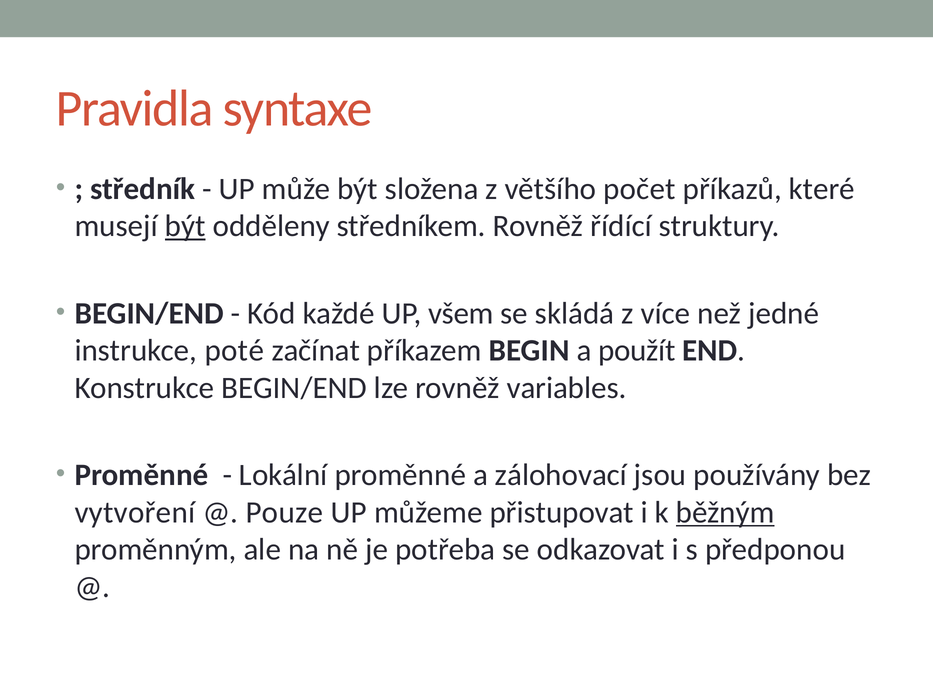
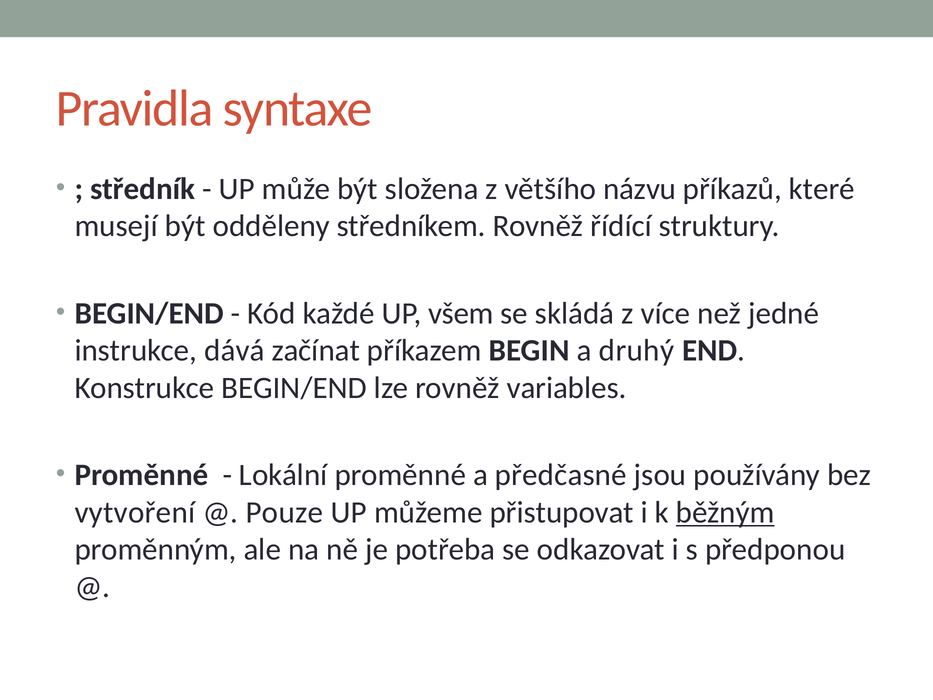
počet: počet -> názvu
být at (185, 226) underline: present -> none
poté: poté -> dává
použít: použít -> druhý
zálohovací: zálohovací -> předčasné
